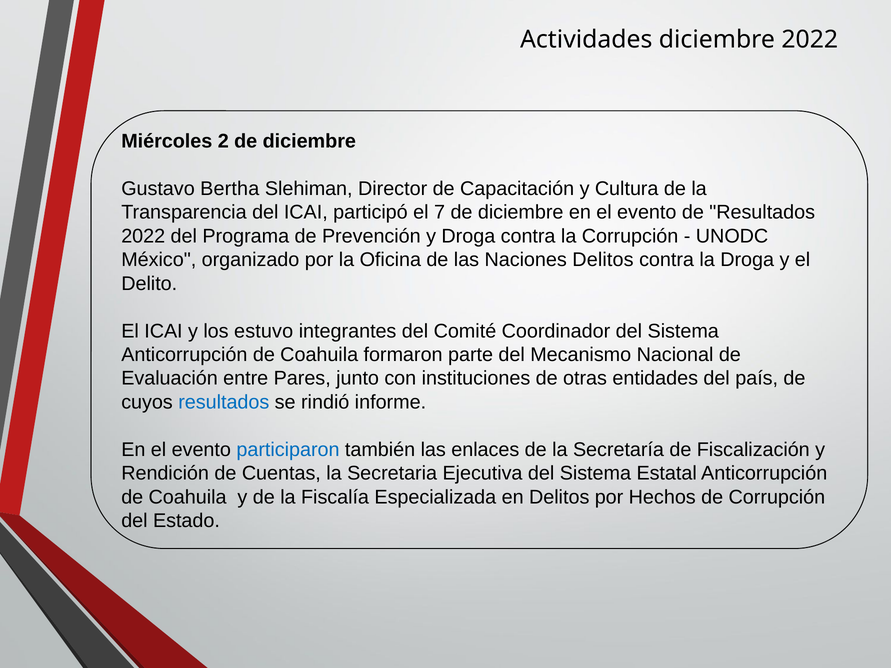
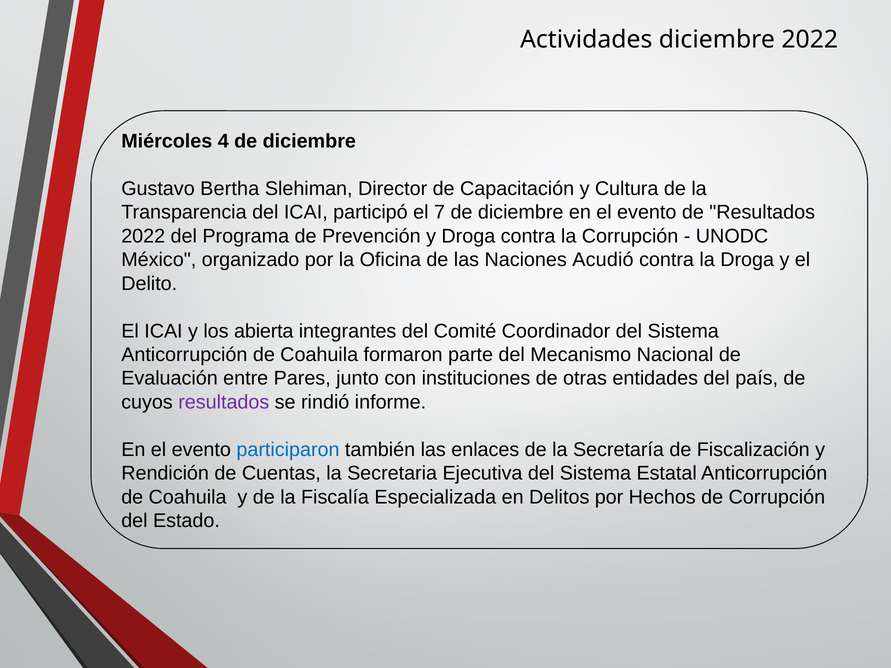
2: 2 -> 4
Naciones Delitos: Delitos -> Acudió
estuvo: estuvo -> abierta
resultados at (224, 402) colour: blue -> purple
